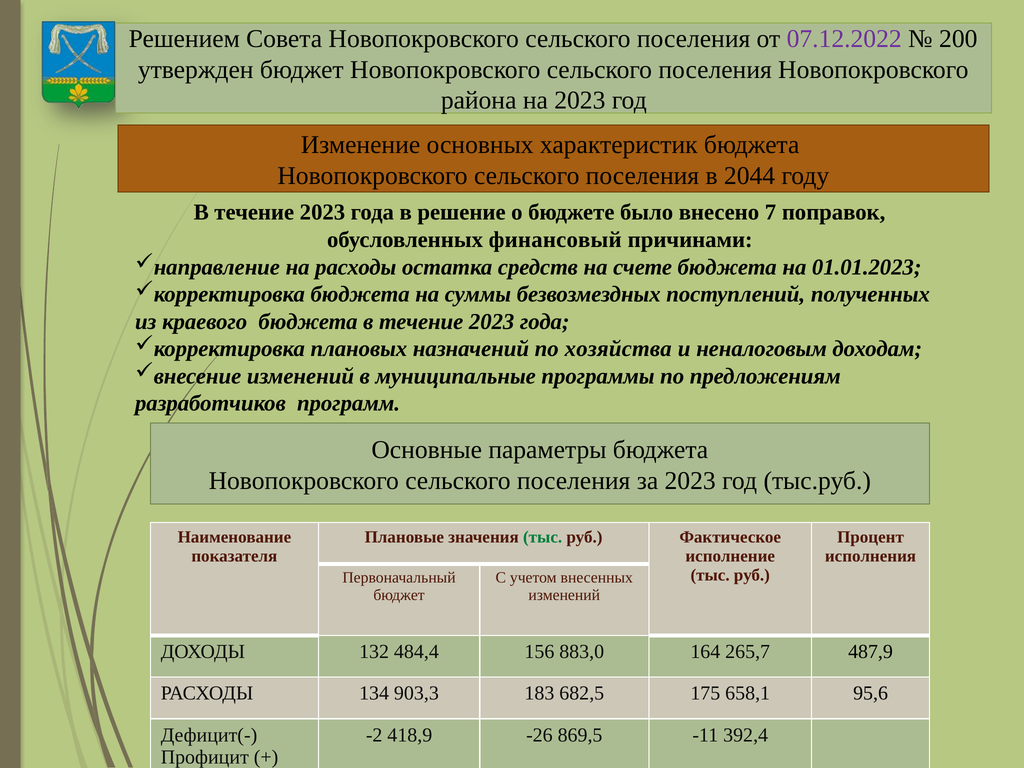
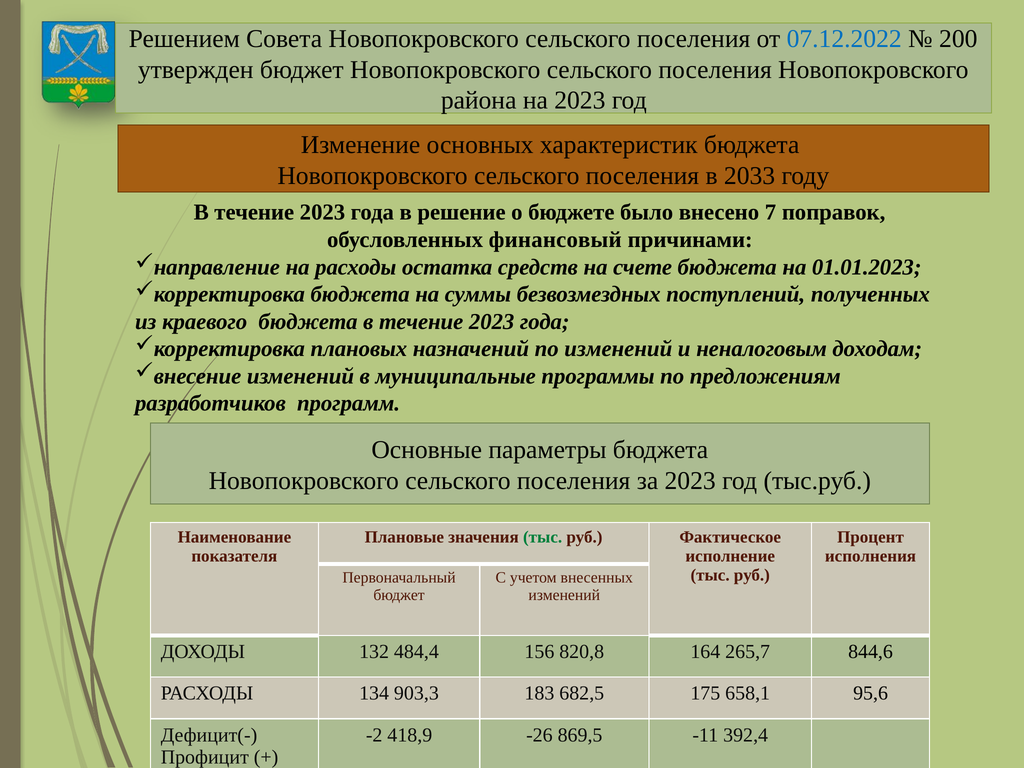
07.12.2022 colour: purple -> blue
2044: 2044 -> 2033
по хозяйства: хозяйства -> изменений
883,0: 883,0 -> 820,8
487,9: 487,9 -> 844,6
